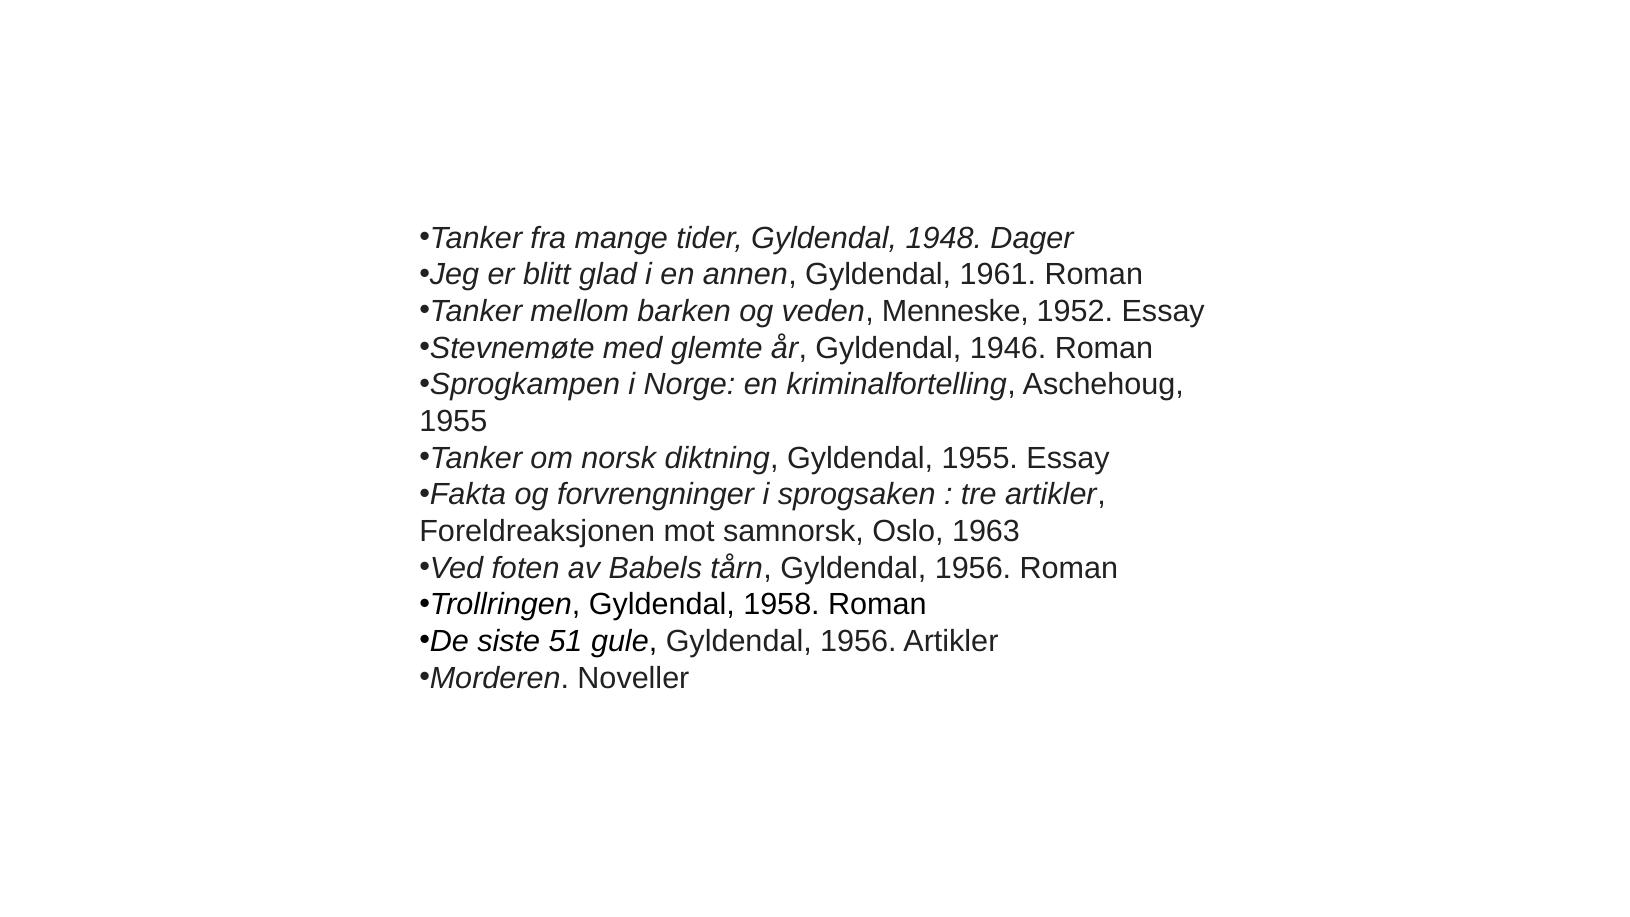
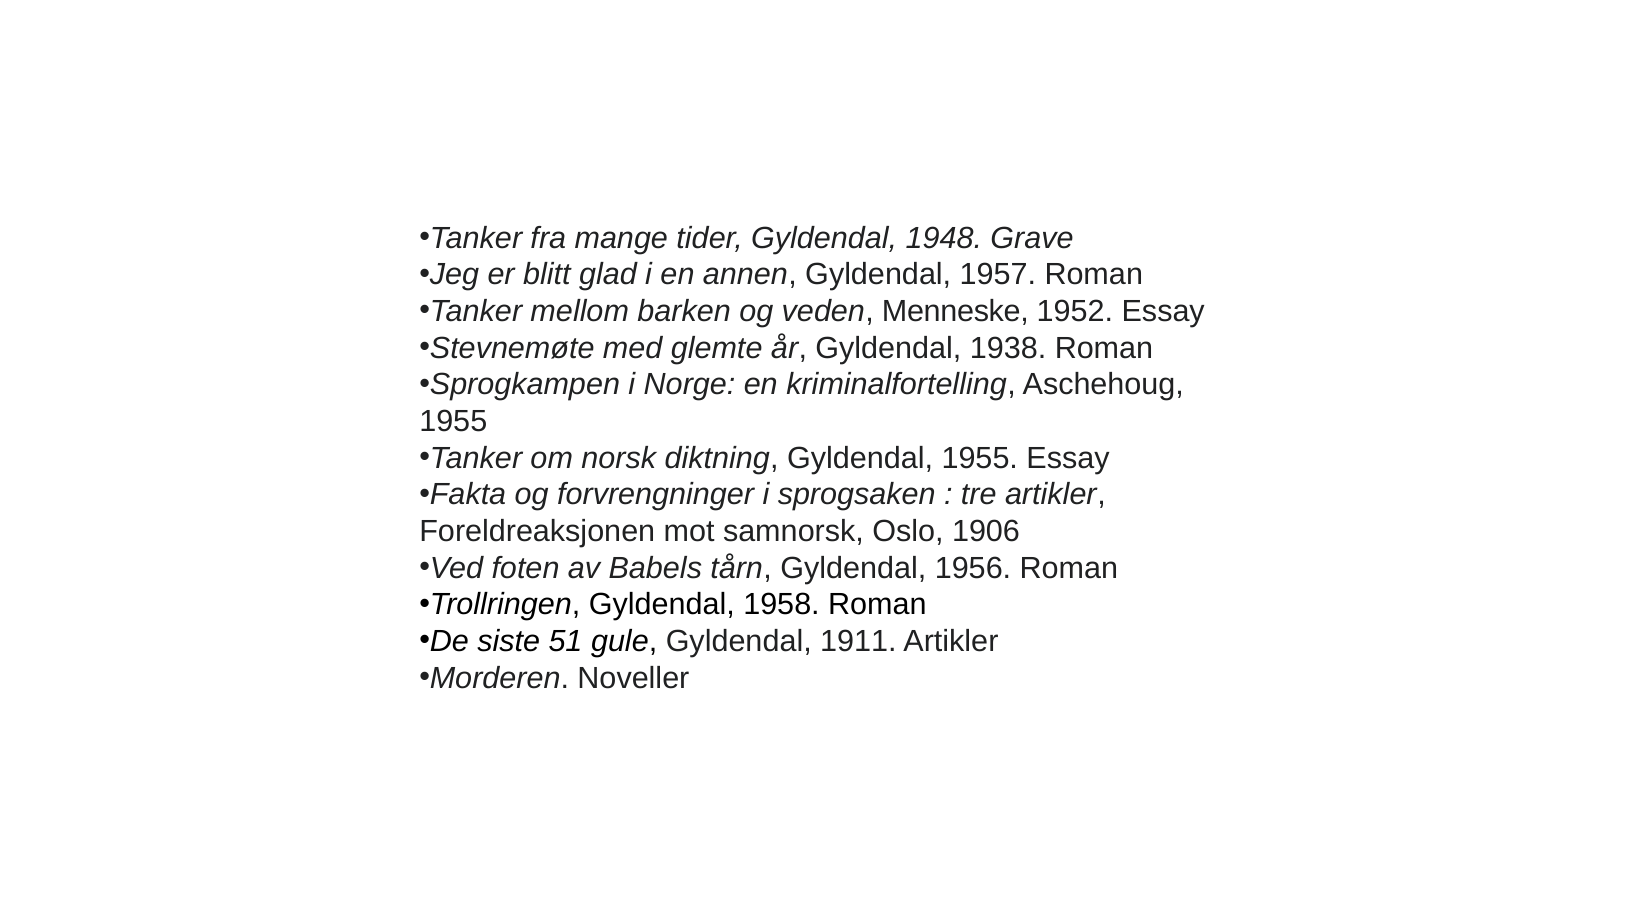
Dager: Dager -> Grave
1961: 1961 -> 1957
1946: 1946 -> 1938
1963: 1963 -> 1906
gule Gyldendal 1956: 1956 -> 1911
